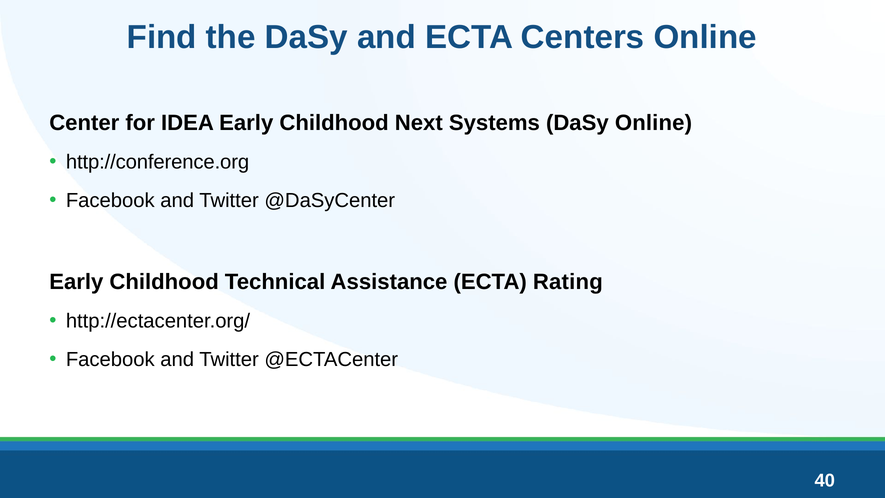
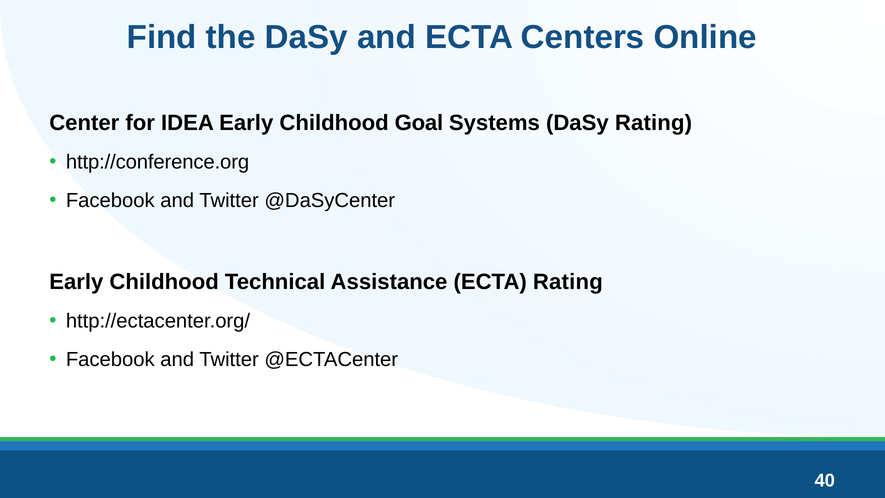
Next: Next -> Goal
DaSy Online: Online -> Rating
